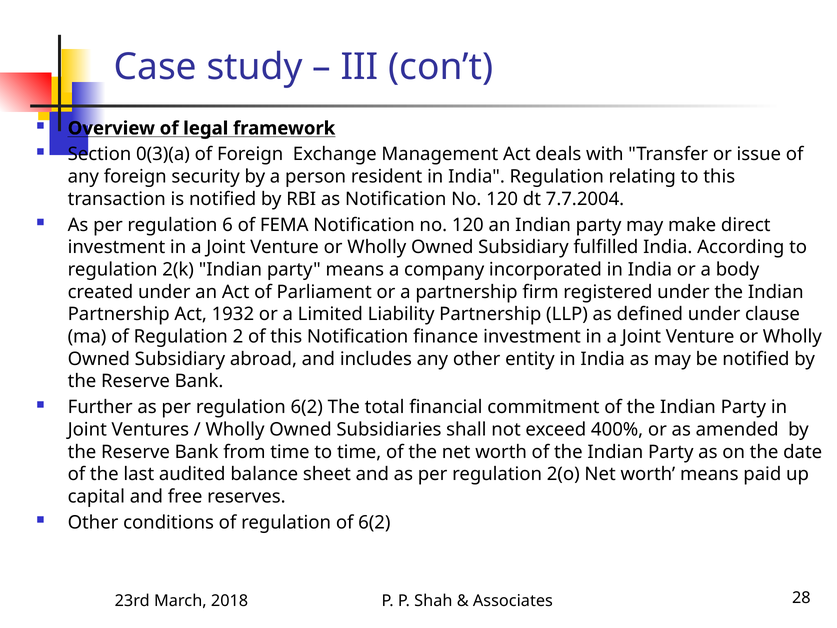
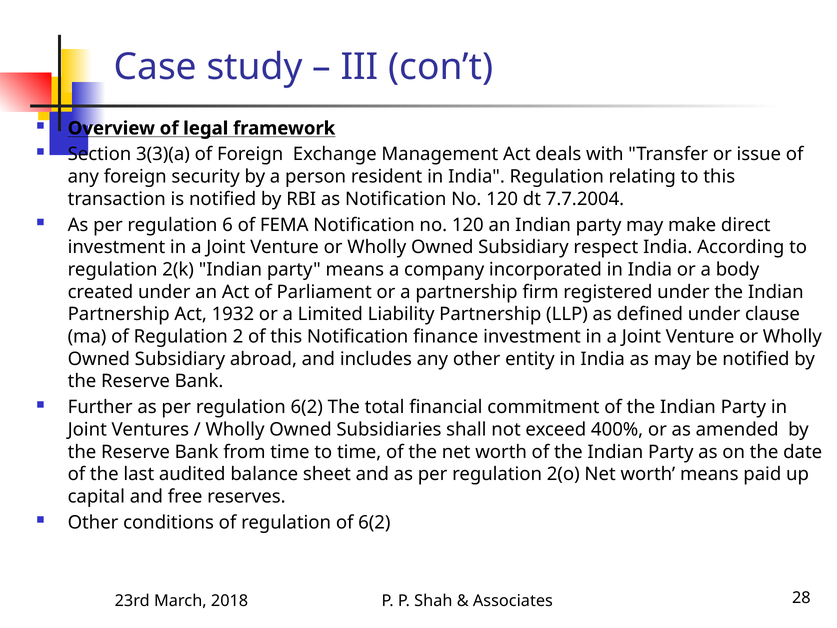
0(3)(a: 0(3)(a -> 3(3)(a
fulfilled: fulfilled -> respect
